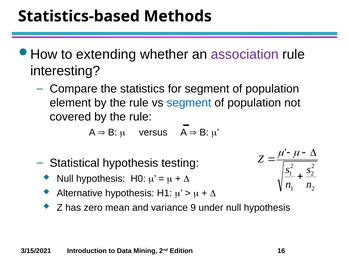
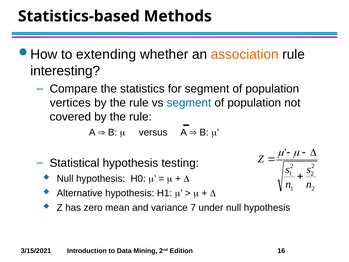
association colour: purple -> orange
element: element -> vertices
9: 9 -> 7
